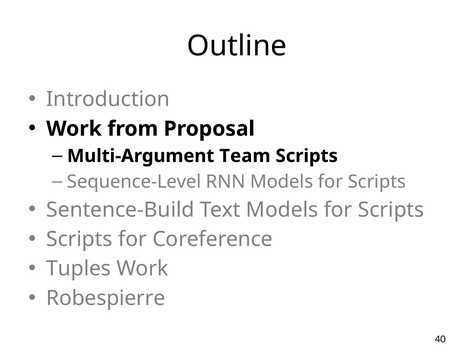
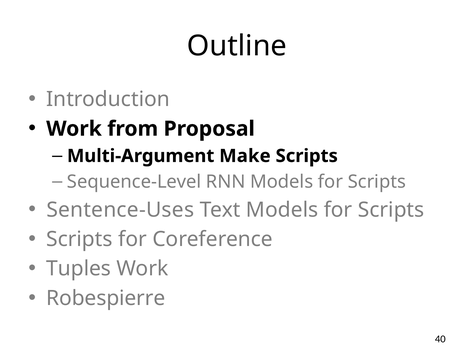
Team: Team -> Make
Sentence-Build: Sentence-Build -> Sentence-Uses
